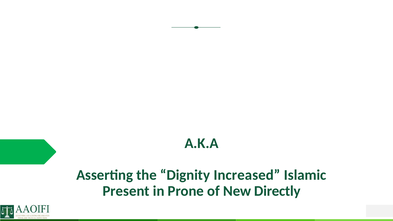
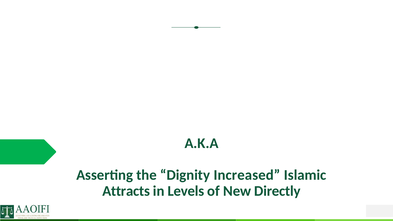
Present: Present -> Attracts
Prone: Prone -> Levels
